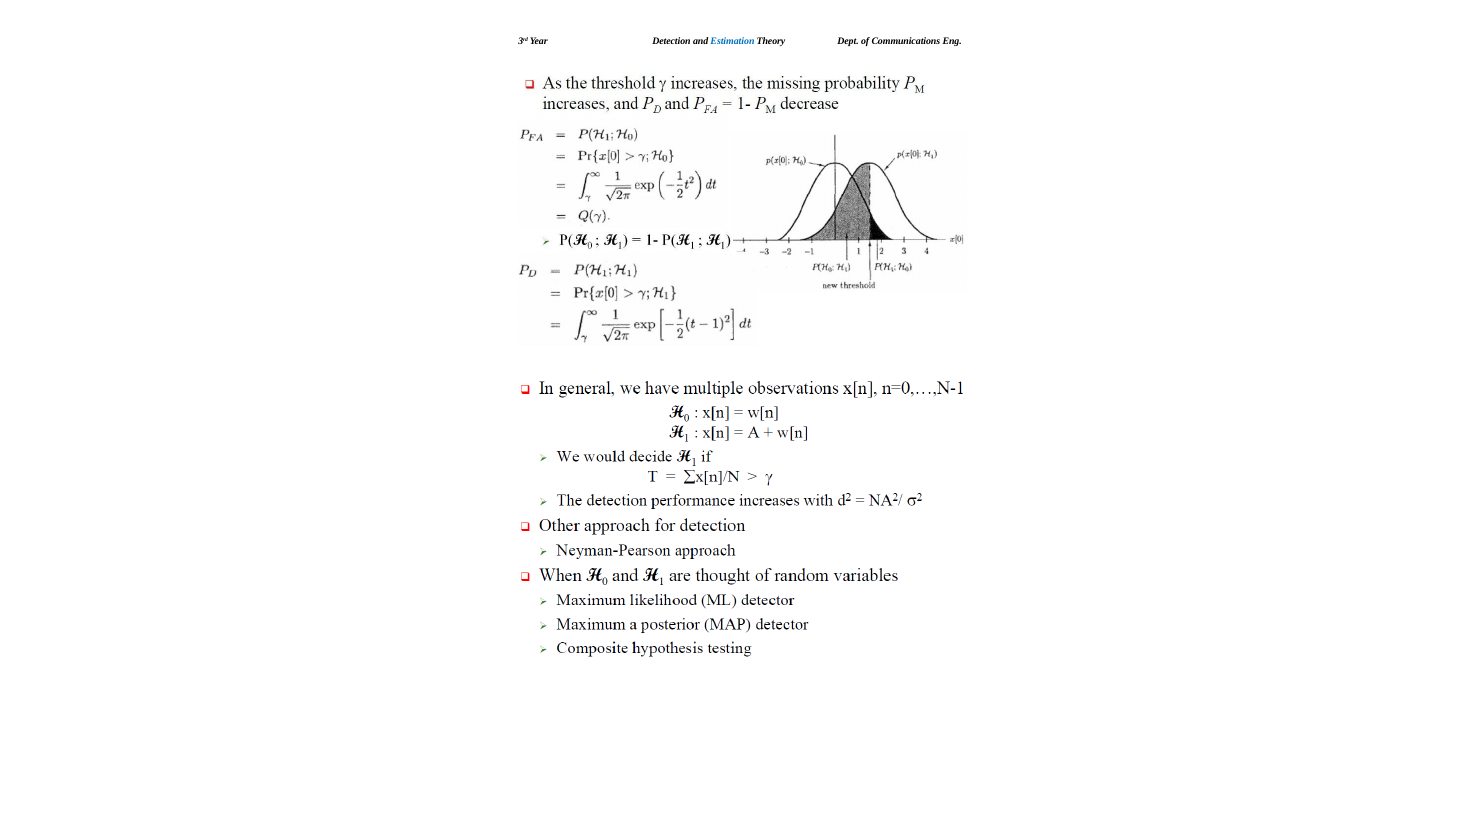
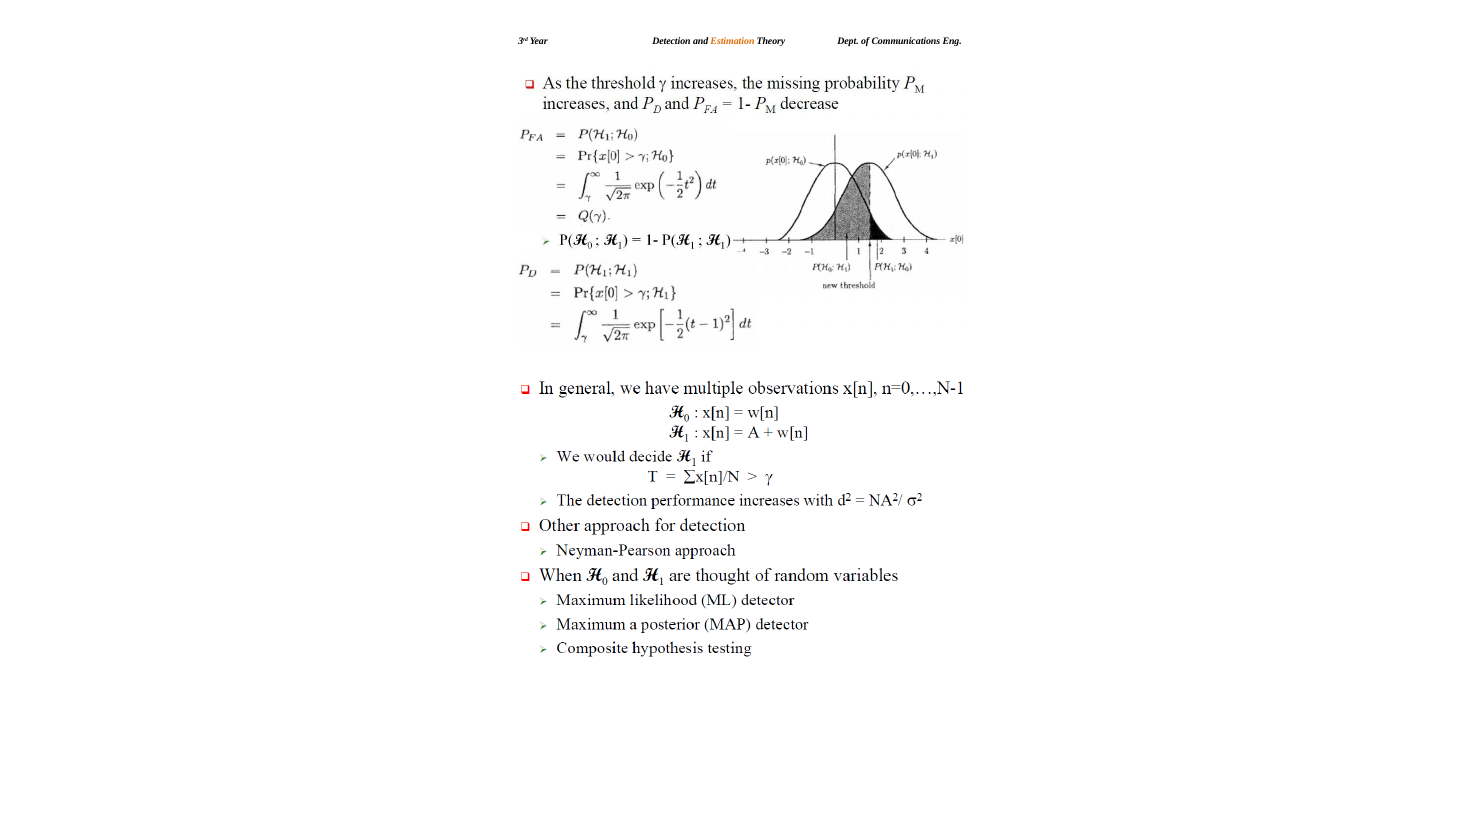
Estimation colour: blue -> orange
